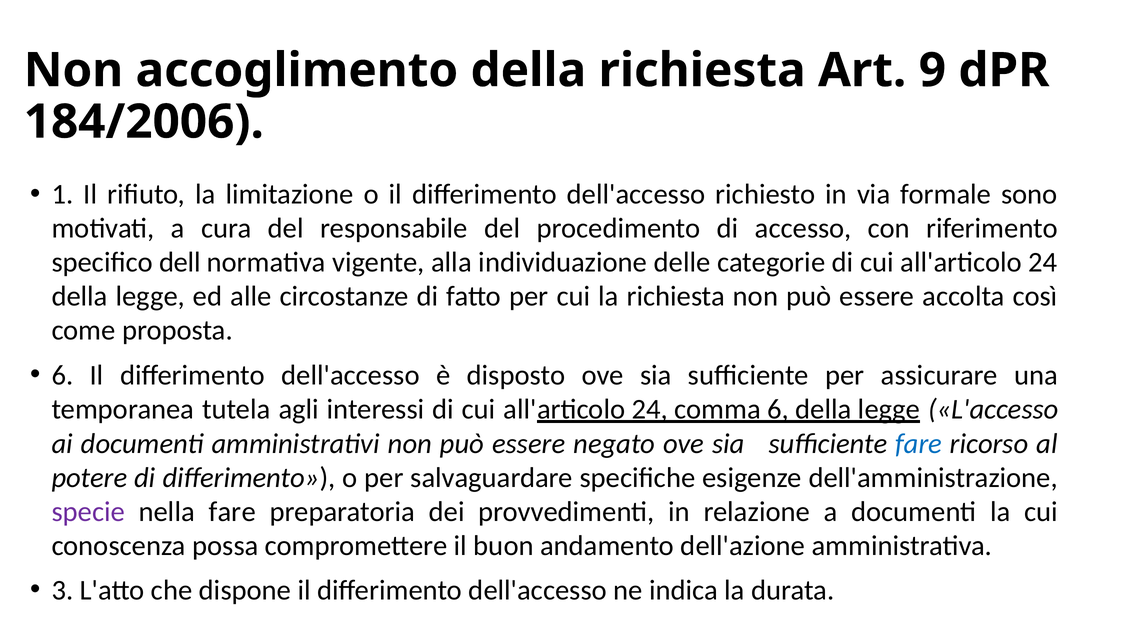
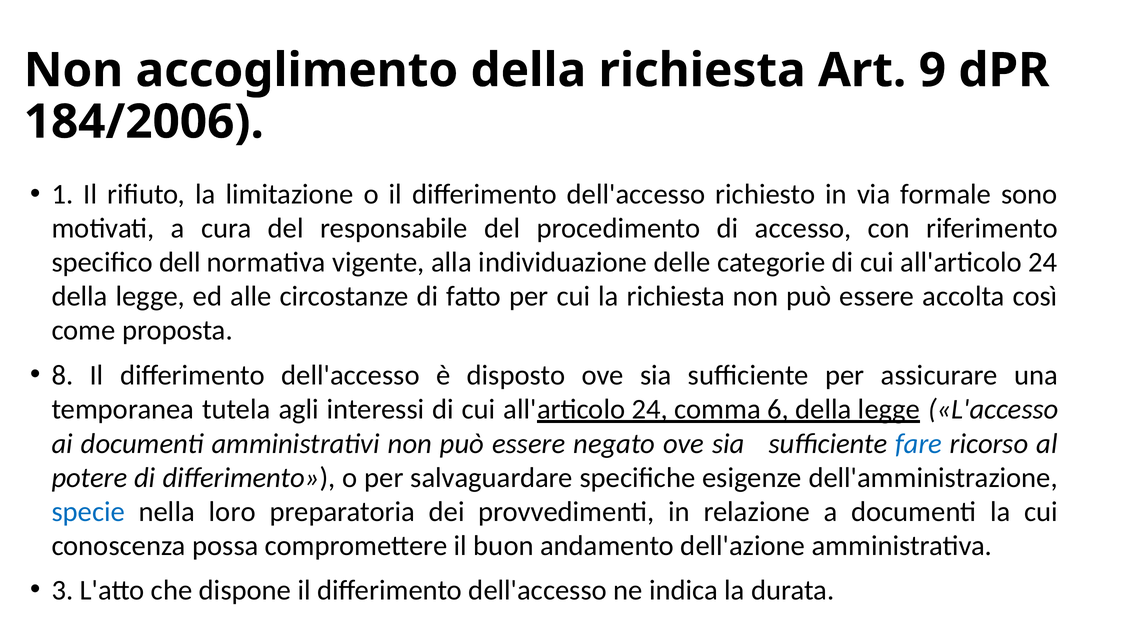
6 at (62, 375): 6 -> 8
specie colour: purple -> blue
nella fare: fare -> loro
